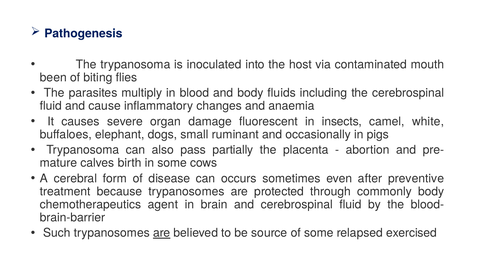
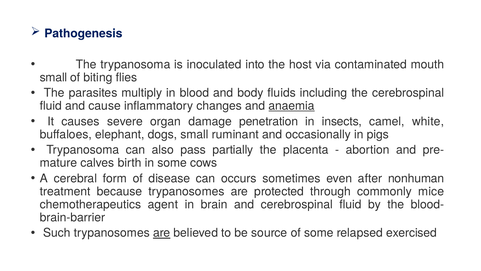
been at (53, 77): been -> small
anaemia underline: none -> present
fluorescent: fluorescent -> penetration
preventive: preventive -> nonhuman
commonly body: body -> mice
